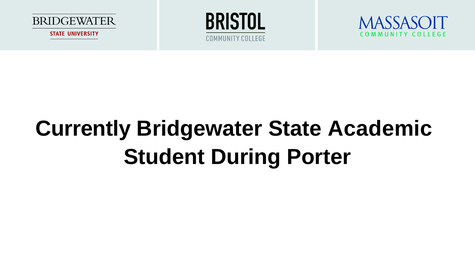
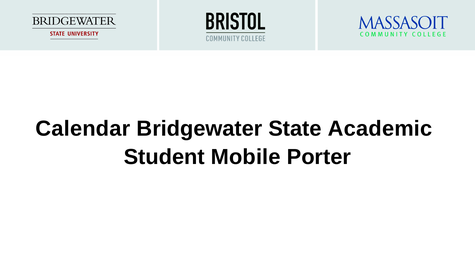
Currently: Currently -> Calendar
During: During -> Mobile
